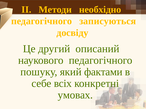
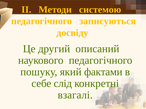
необхідно: необхідно -> системою
всіх: всіх -> слід
умовах: умовах -> взагалі
